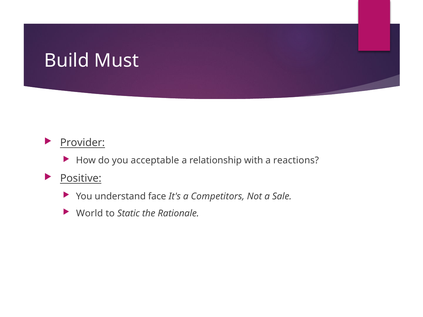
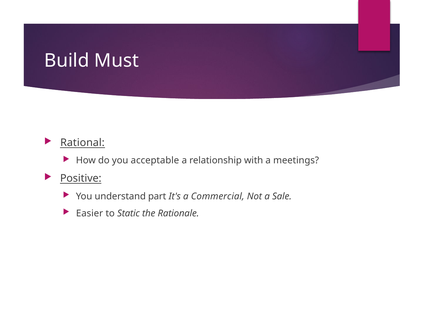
Provider: Provider -> Rational
reactions: reactions -> meetings
face: face -> part
Competitors: Competitors -> Commercial
World: World -> Easier
